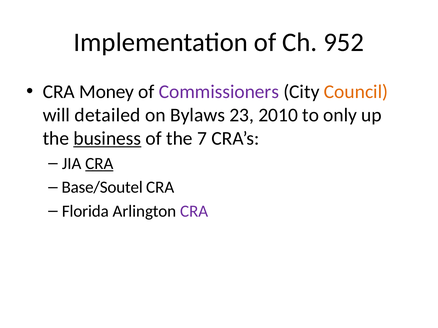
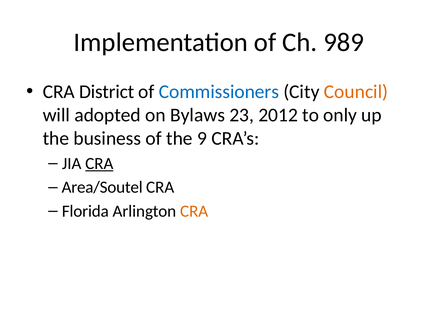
952: 952 -> 989
Money: Money -> District
Commissioners colour: purple -> blue
detailed: detailed -> adopted
2010: 2010 -> 2012
business underline: present -> none
7: 7 -> 9
Base/Soutel: Base/Soutel -> Area/Soutel
CRA at (194, 211) colour: purple -> orange
